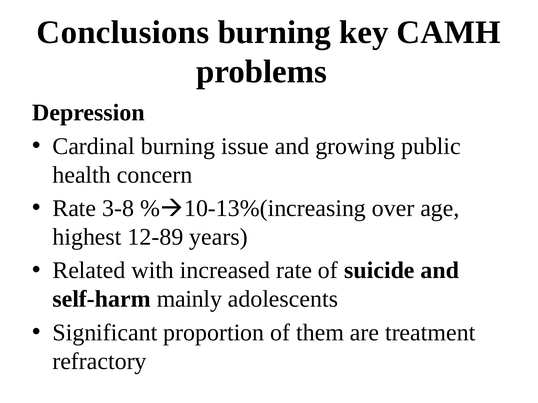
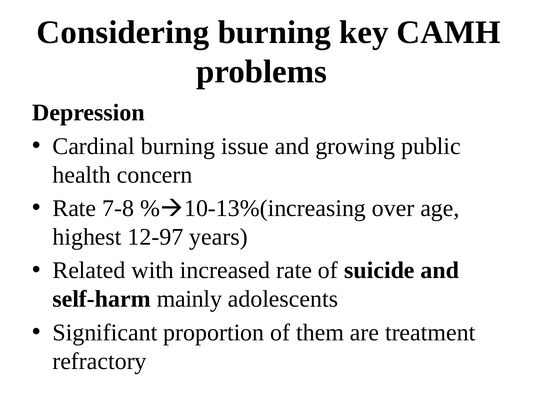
Conclusions: Conclusions -> Considering
3-8: 3-8 -> 7-8
12-89: 12-89 -> 12-97
